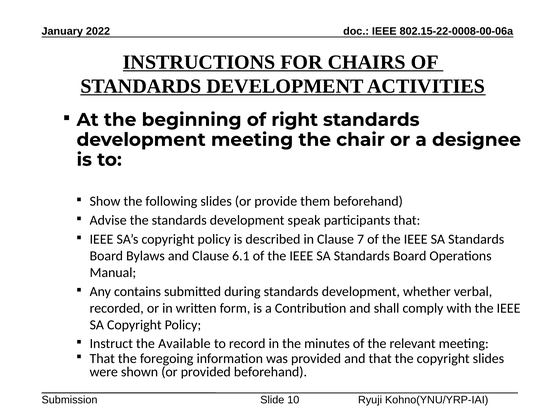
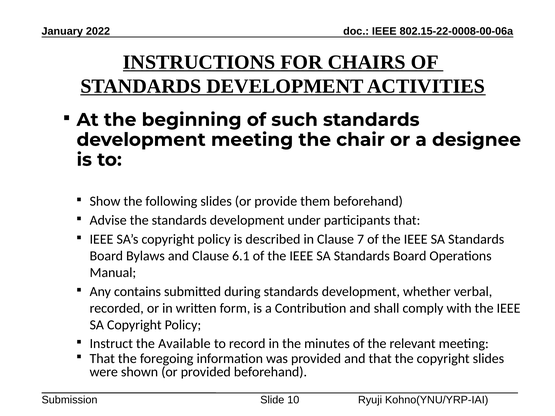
right: right -> such
speak: speak -> under
